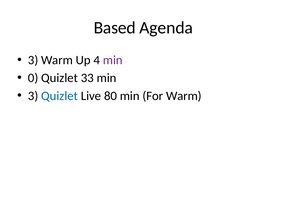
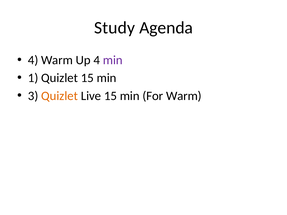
Based: Based -> Study
3 at (33, 60): 3 -> 4
0: 0 -> 1
Quizlet 33: 33 -> 15
Quizlet at (60, 96) colour: blue -> orange
Live 80: 80 -> 15
